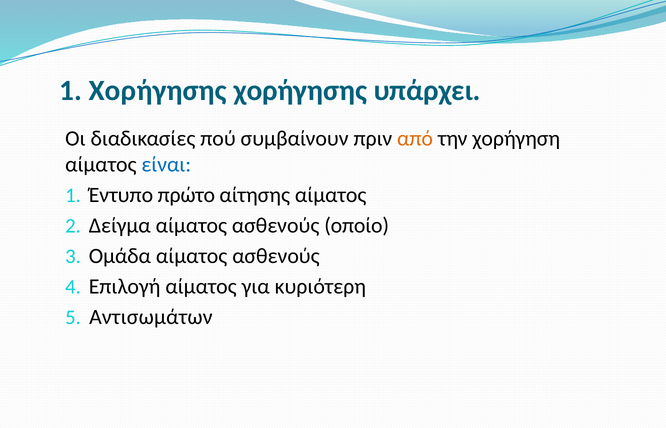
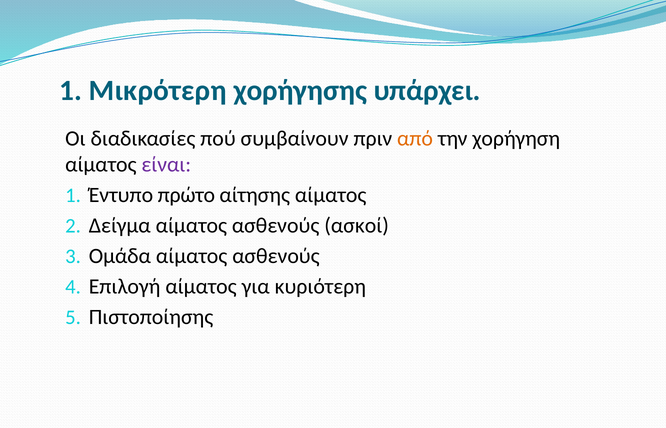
1 Χορήγησης: Χορήγησης -> Μικρότερη
είναι colour: blue -> purple
οποίο: οποίο -> ασκοί
Αντισωμάτων: Αντισωμάτων -> Πιστοποίησης
